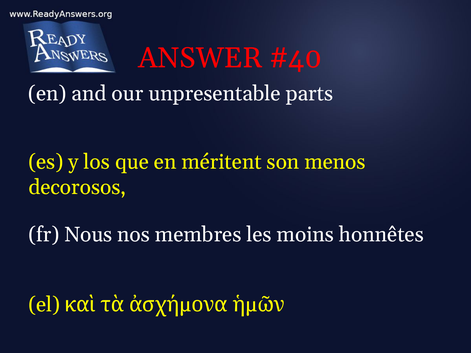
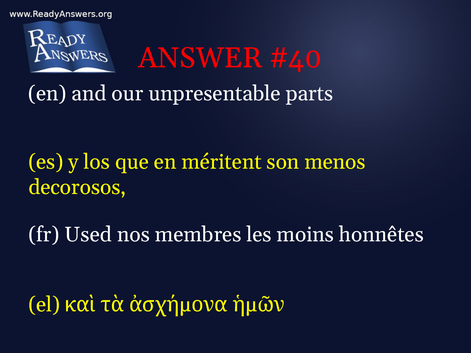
Nous: Nous -> Used
